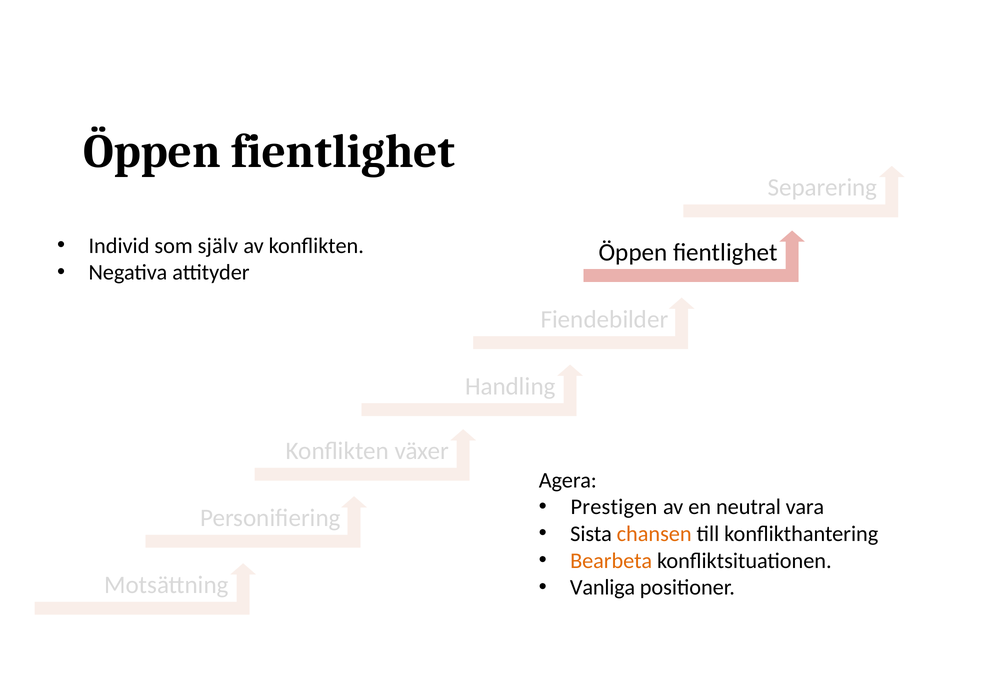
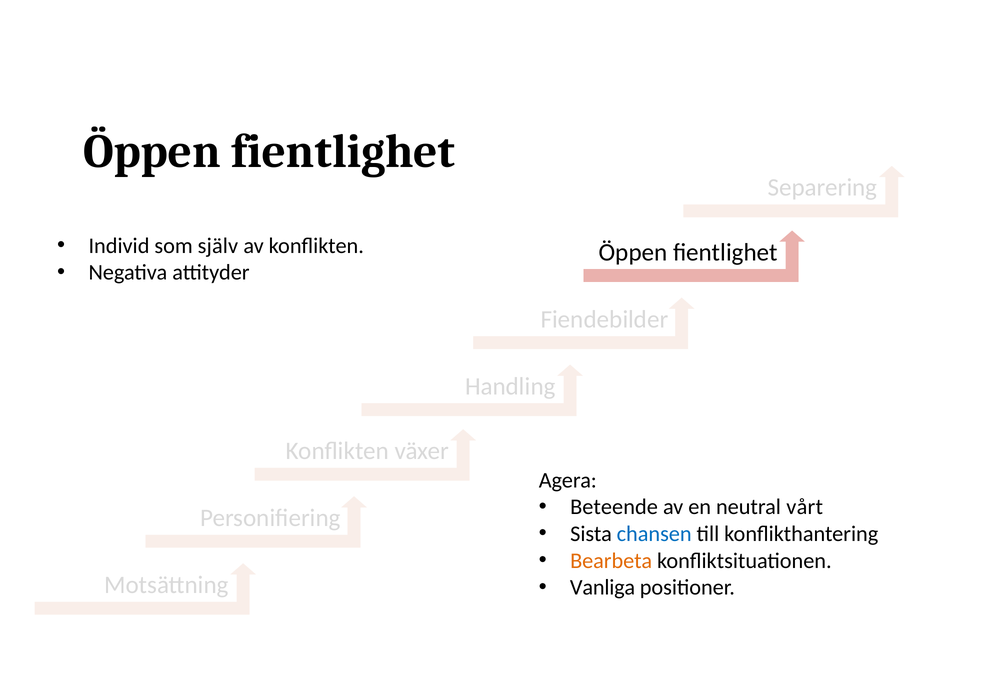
Prestigen: Prestigen -> Beteende
vara: vara -> vårt
chansen colour: orange -> blue
